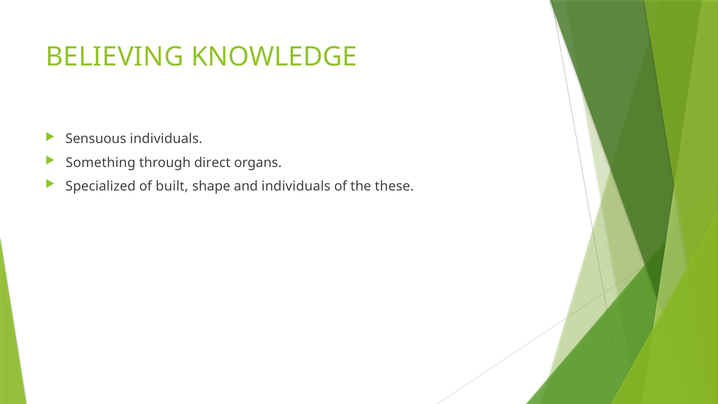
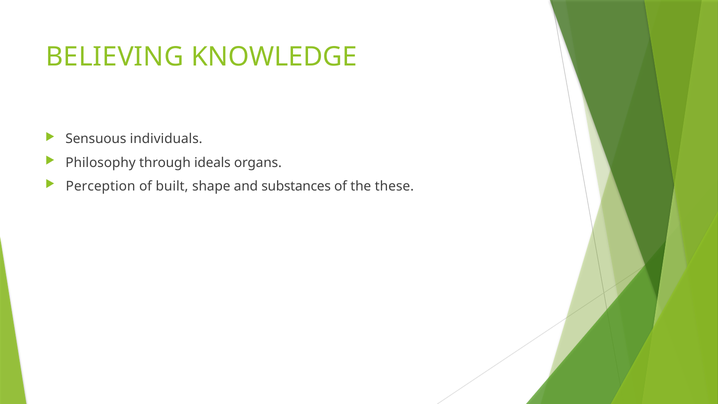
Something: Something -> Philosophy
direct: direct -> ideals
Specialized: Specialized -> Perception
and individuals: individuals -> substances
